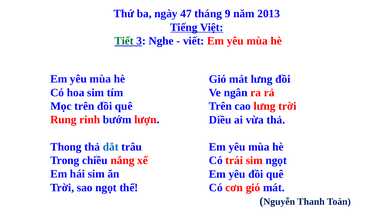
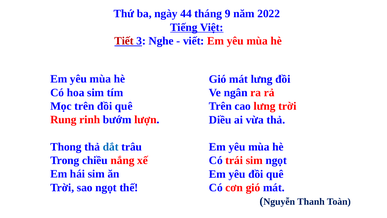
47: 47 -> 44
2013: 2013 -> 2022
Tiết colour: green -> red
